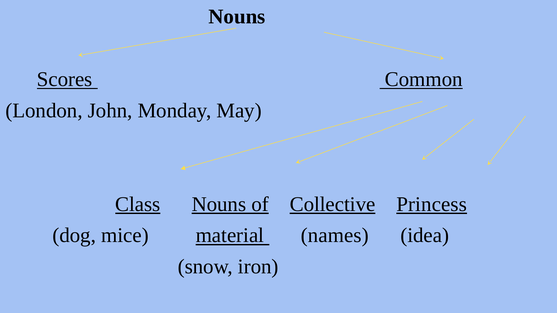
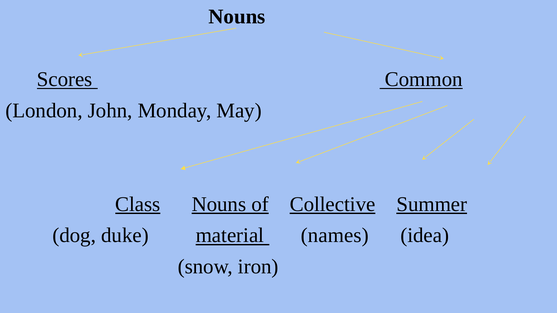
Princess: Princess -> Summer
mice: mice -> duke
